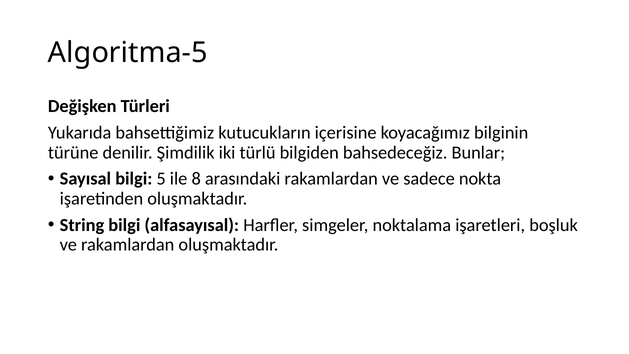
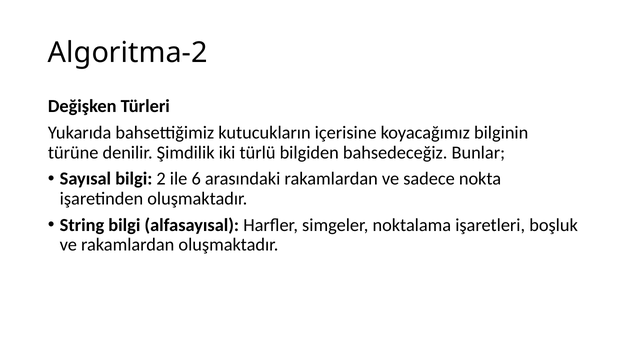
Algoritma-5: Algoritma-5 -> Algoritma-2
5: 5 -> 2
8: 8 -> 6
